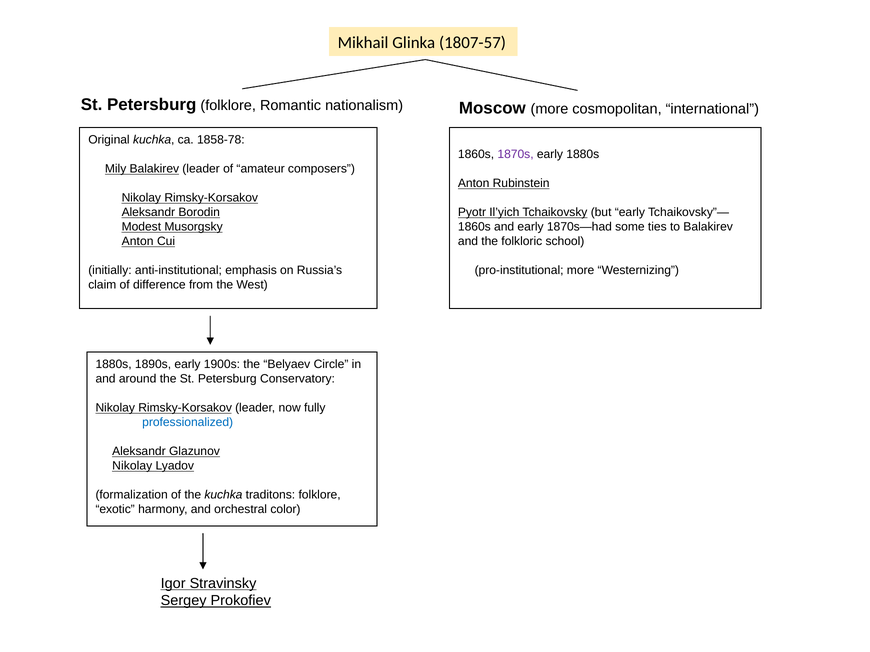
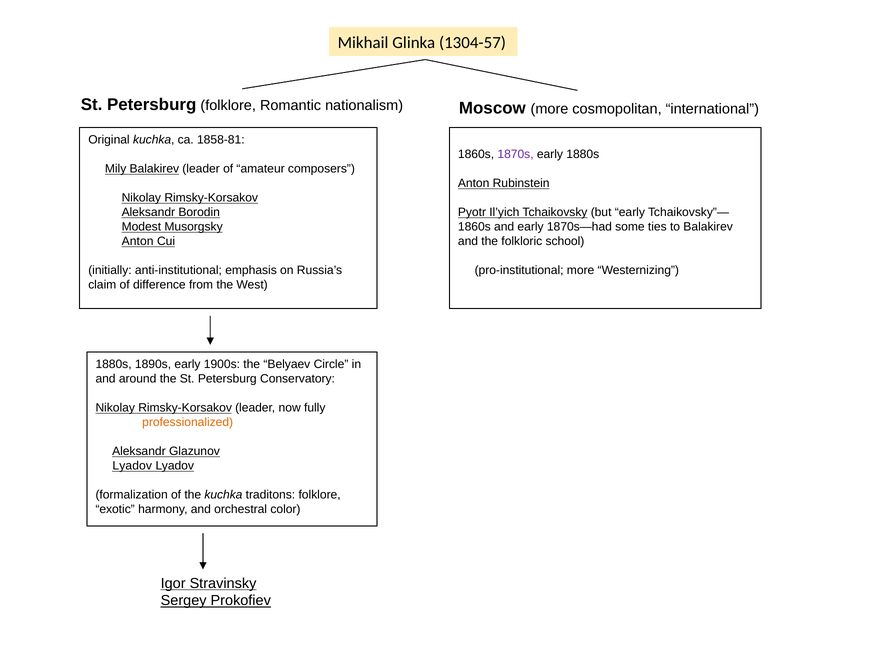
1807-57: 1807-57 -> 1304-57
1858-78: 1858-78 -> 1858-81
professionalized colour: blue -> orange
Nikolay at (132, 466): Nikolay -> Lyadov
